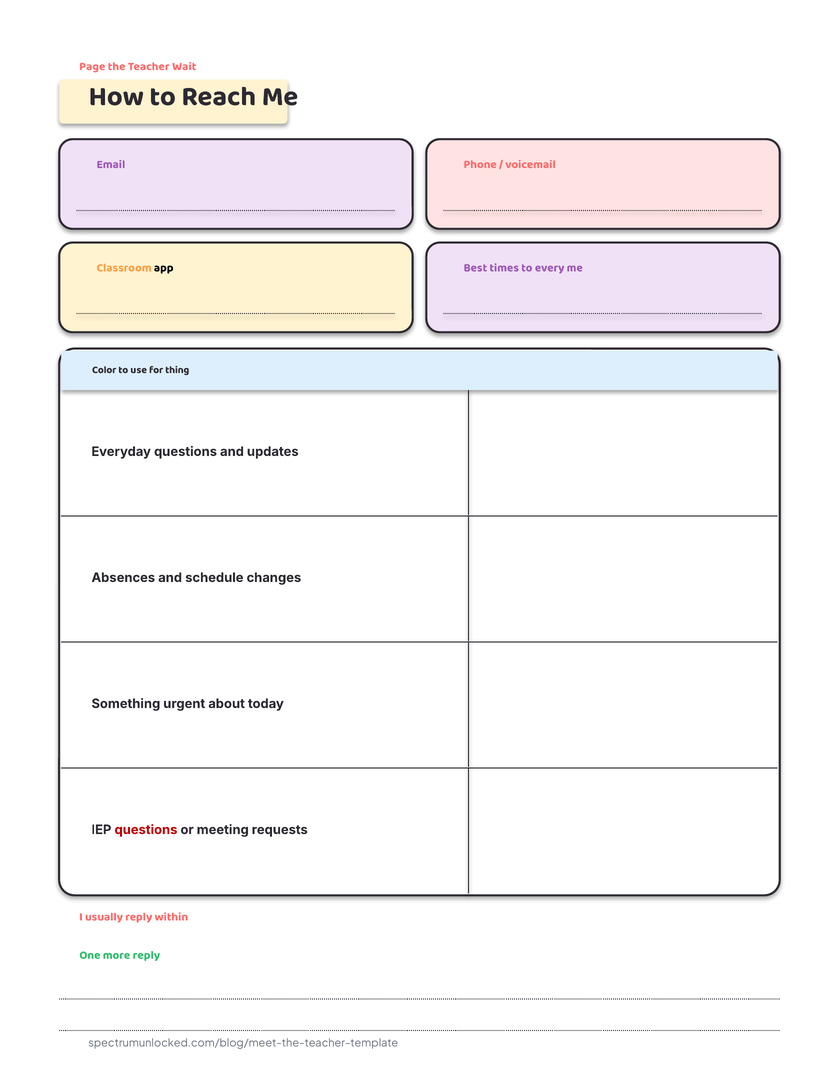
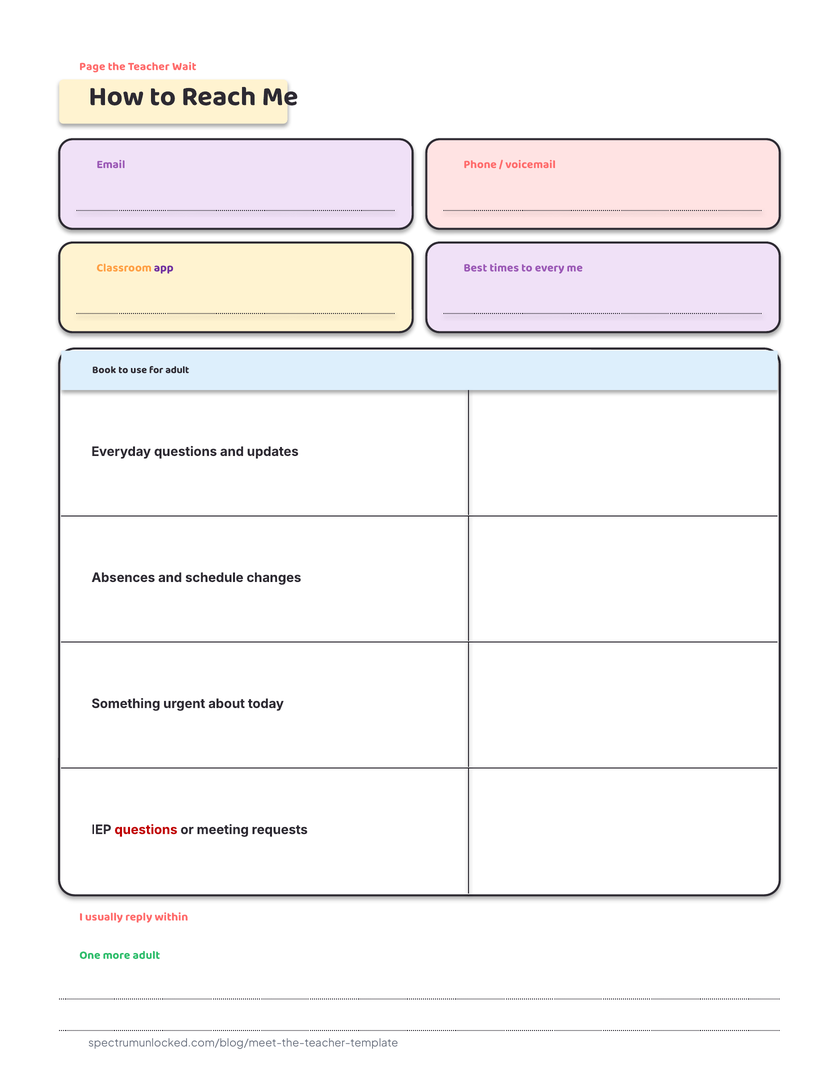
app colour: black -> purple
Color: Color -> Book
for thing: thing -> adult
more reply: reply -> adult
